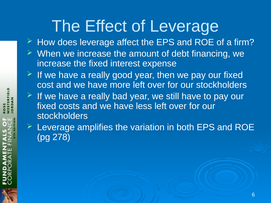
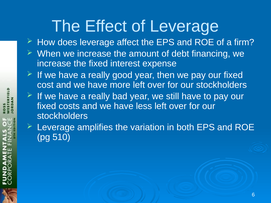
278: 278 -> 510
